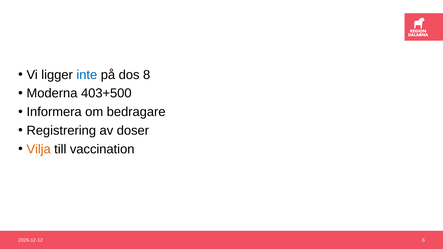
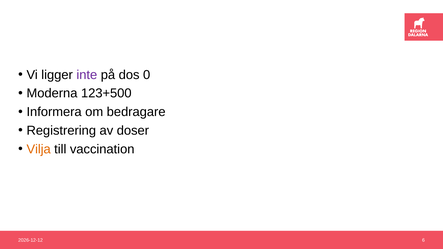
inte colour: blue -> purple
8: 8 -> 0
403+500: 403+500 -> 123+500
